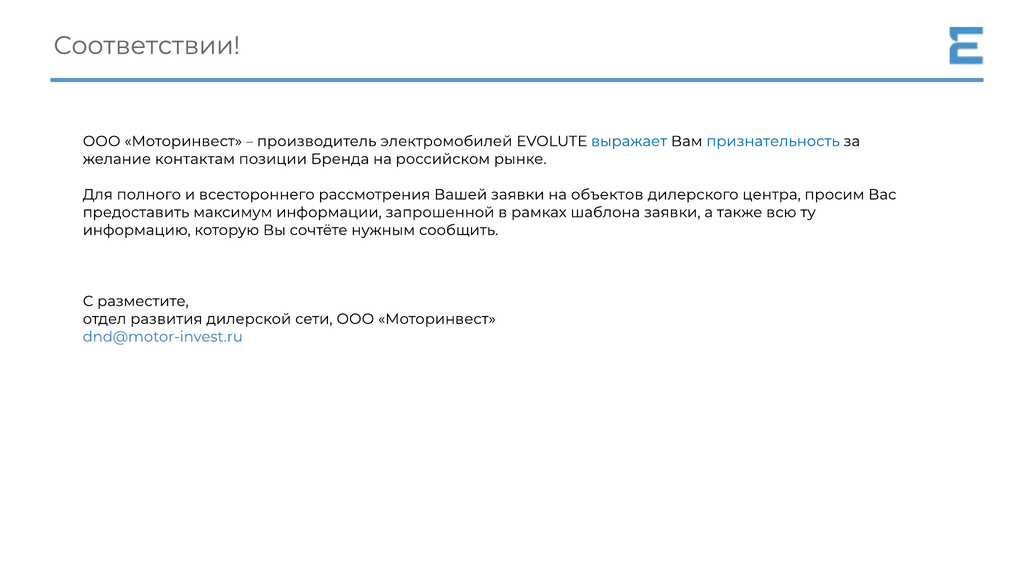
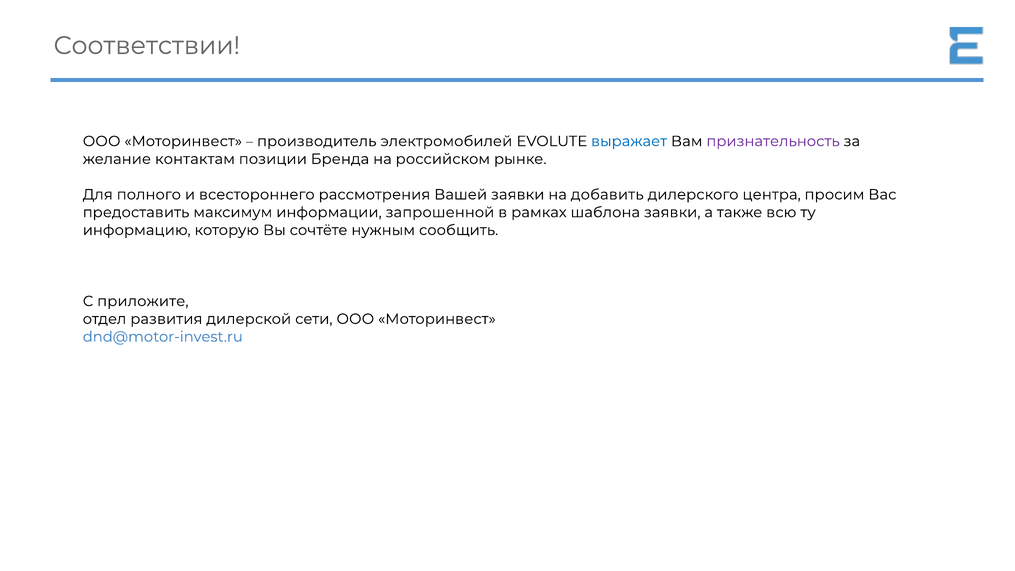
признательность colour: blue -> purple
объектов: объектов -> добавить
разместите: разместите -> приложите
